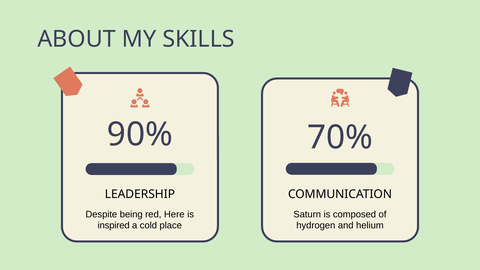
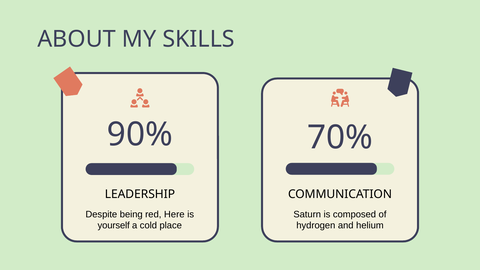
inspired: inspired -> yourself
